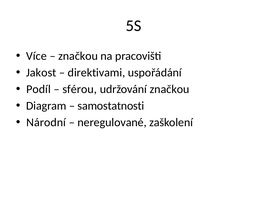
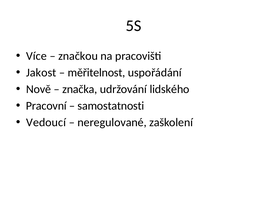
direktivami: direktivami -> měřitelnost
Podíl: Podíl -> Nově
sférou: sférou -> značka
udržování značkou: značkou -> lidského
Diagram: Diagram -> Pracovní
Národní: Národní -> Vedoucí
